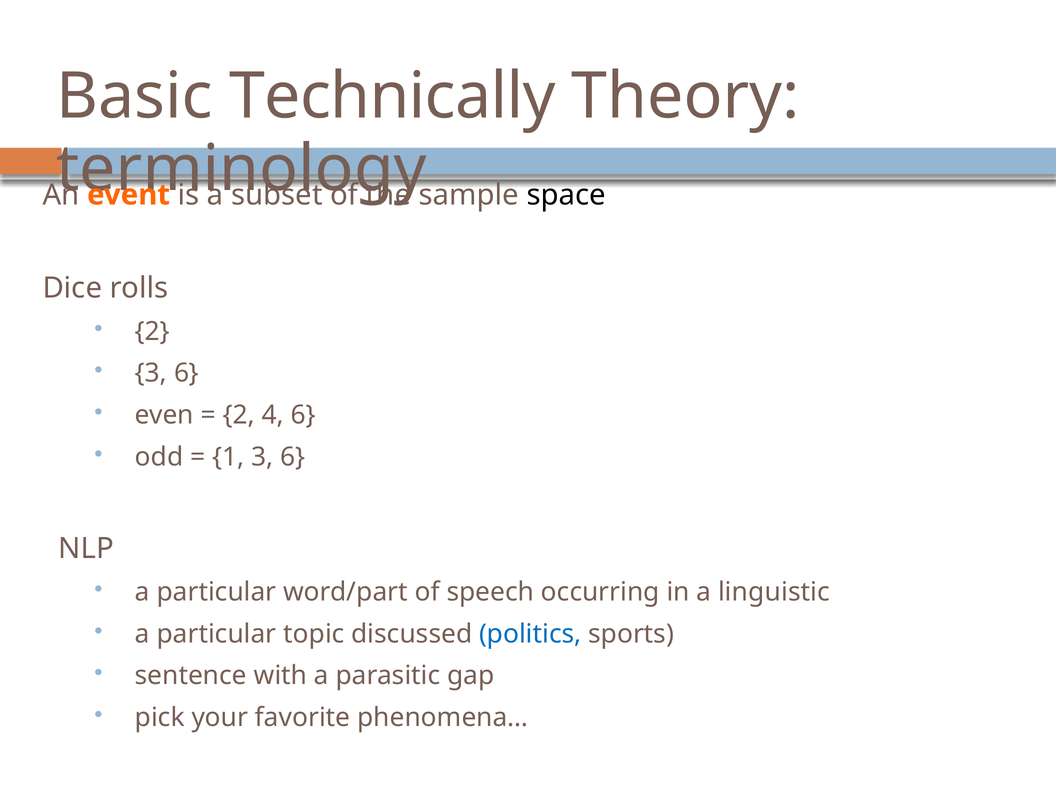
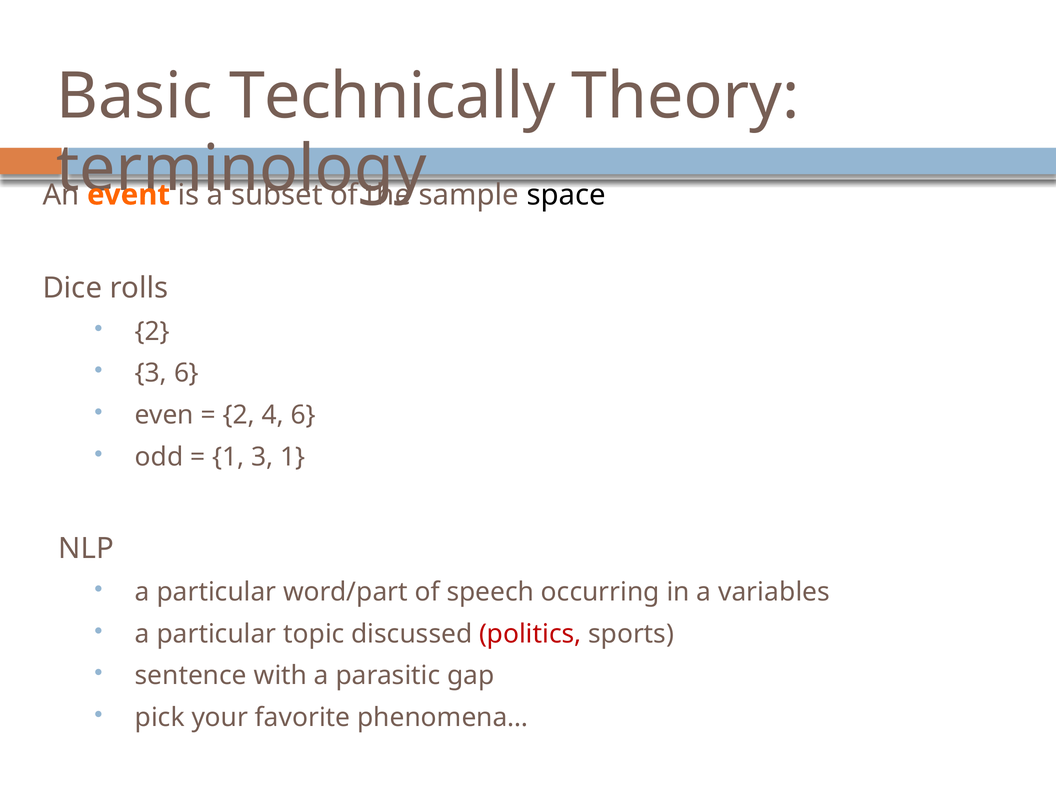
1 3 6: 6 -> 1
linguistic: linguistic -> variables
politics colour: blue -> red
